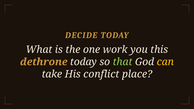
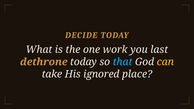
this: this -> last
that colour: light green -> light blue
conflict: conflict -> ignored
